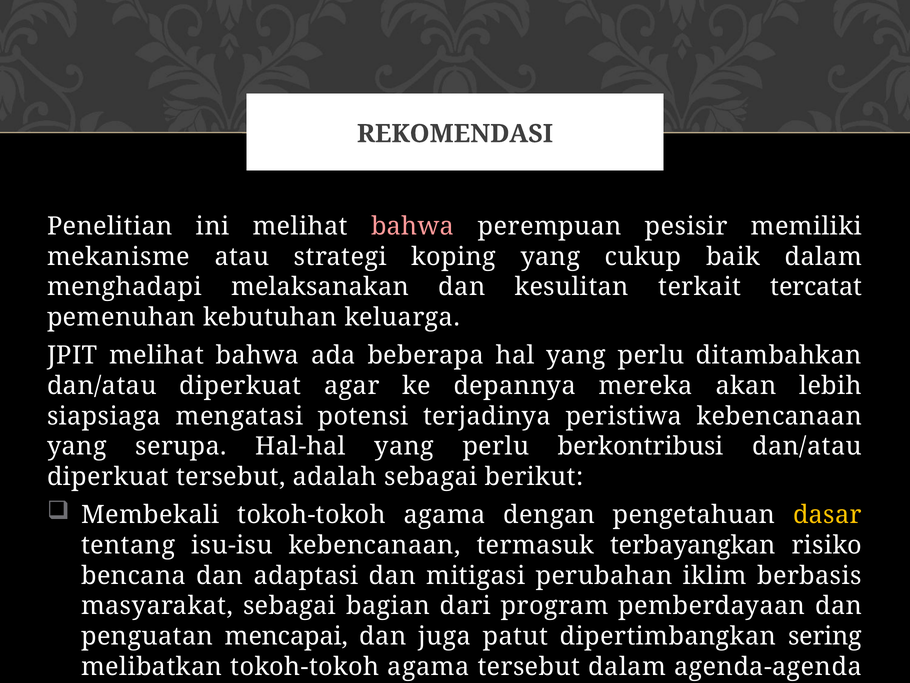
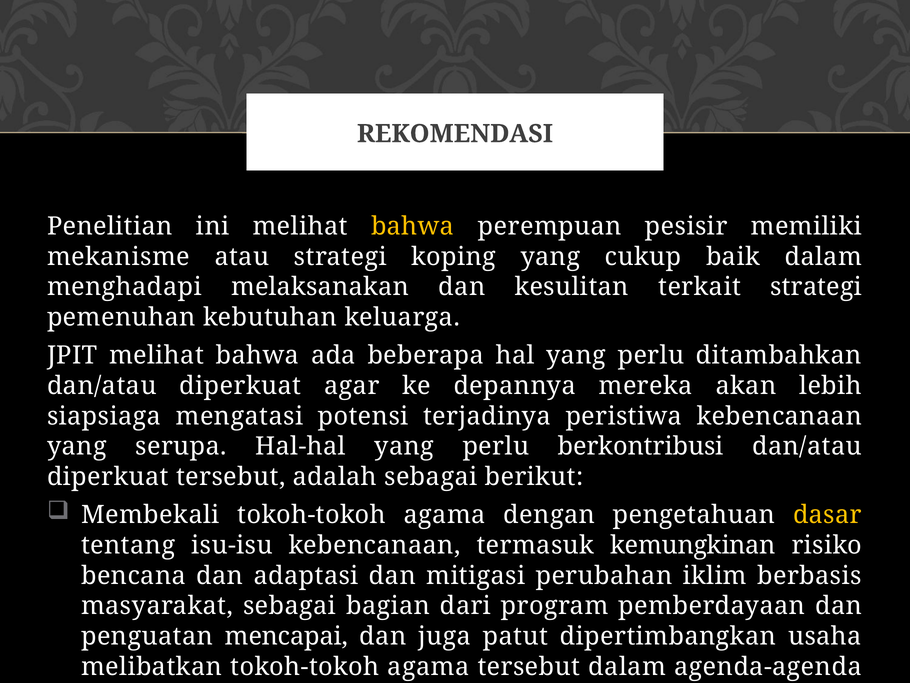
bahwa at (413, 226) colour: pink -> yellow
terkait tercatat: tercatat -> strategi
terbayangkan: terbayangkan -> kemungkinan
sering: sering -> usaha
